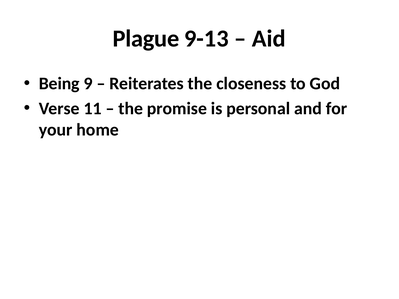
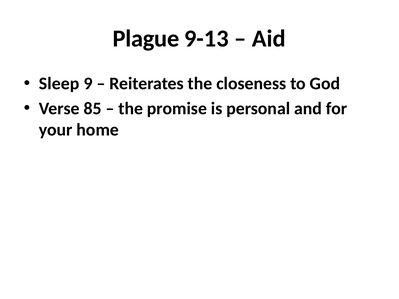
Being: Being -> Sleep
11: 11 -> 85
